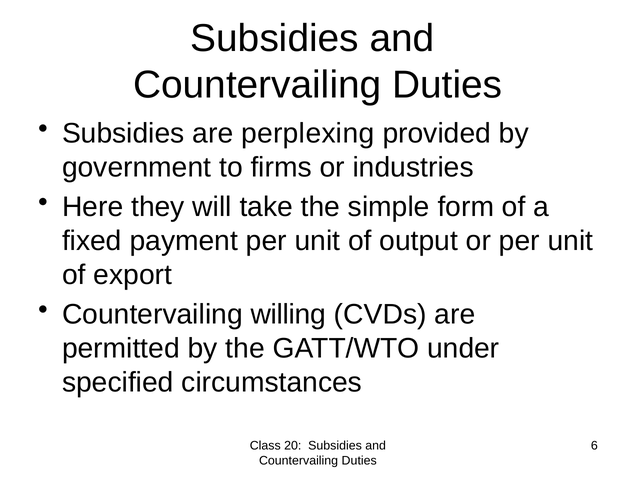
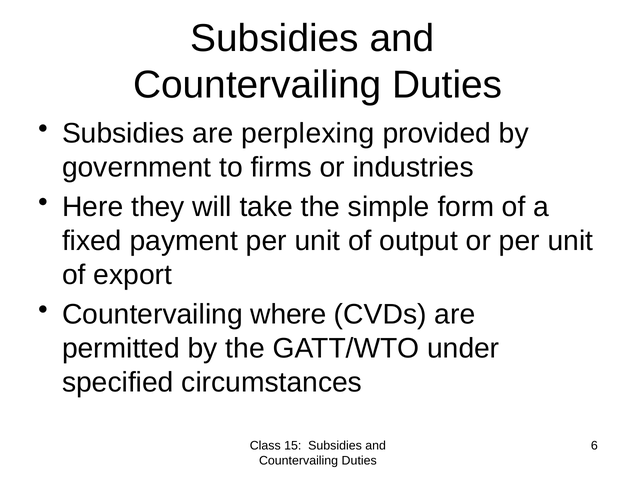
willing: willing -> where
20: 20 -> 15
